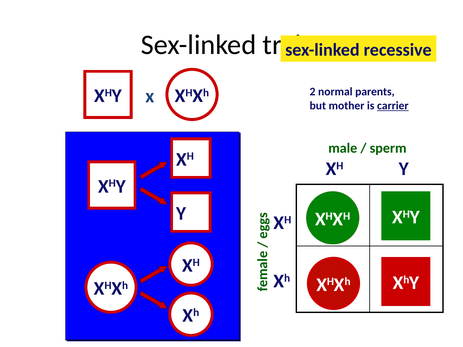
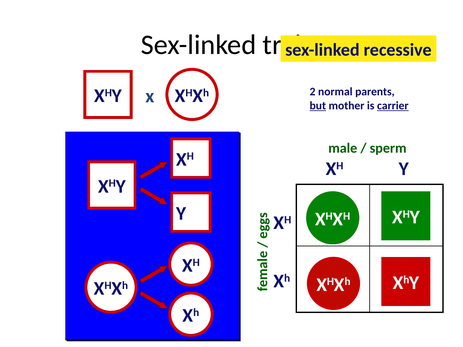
but underline: none -> present
